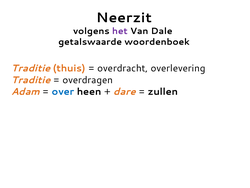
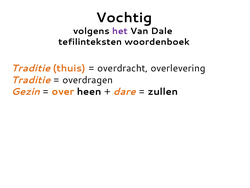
Neerzit: Neerzit -> Vochtig
getalswaarde: getalswaarde -> tefilinteksten
Adam: Adam -> Gezin
over colour: blue -> orange
